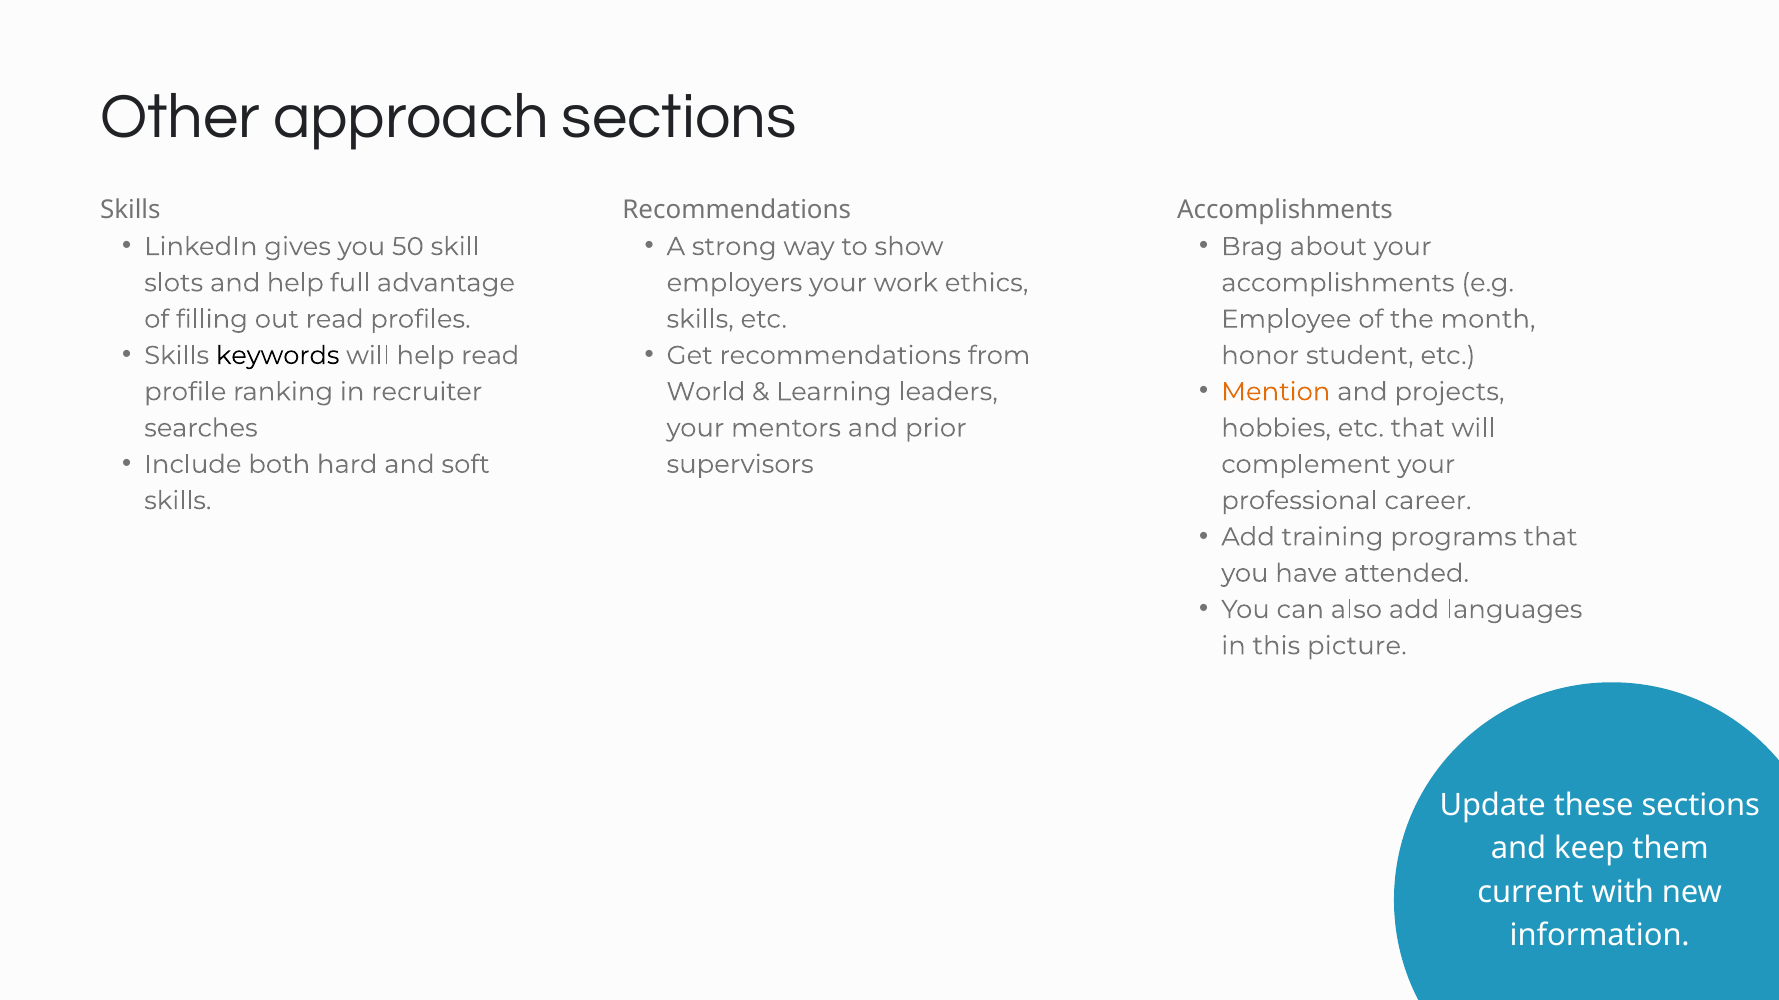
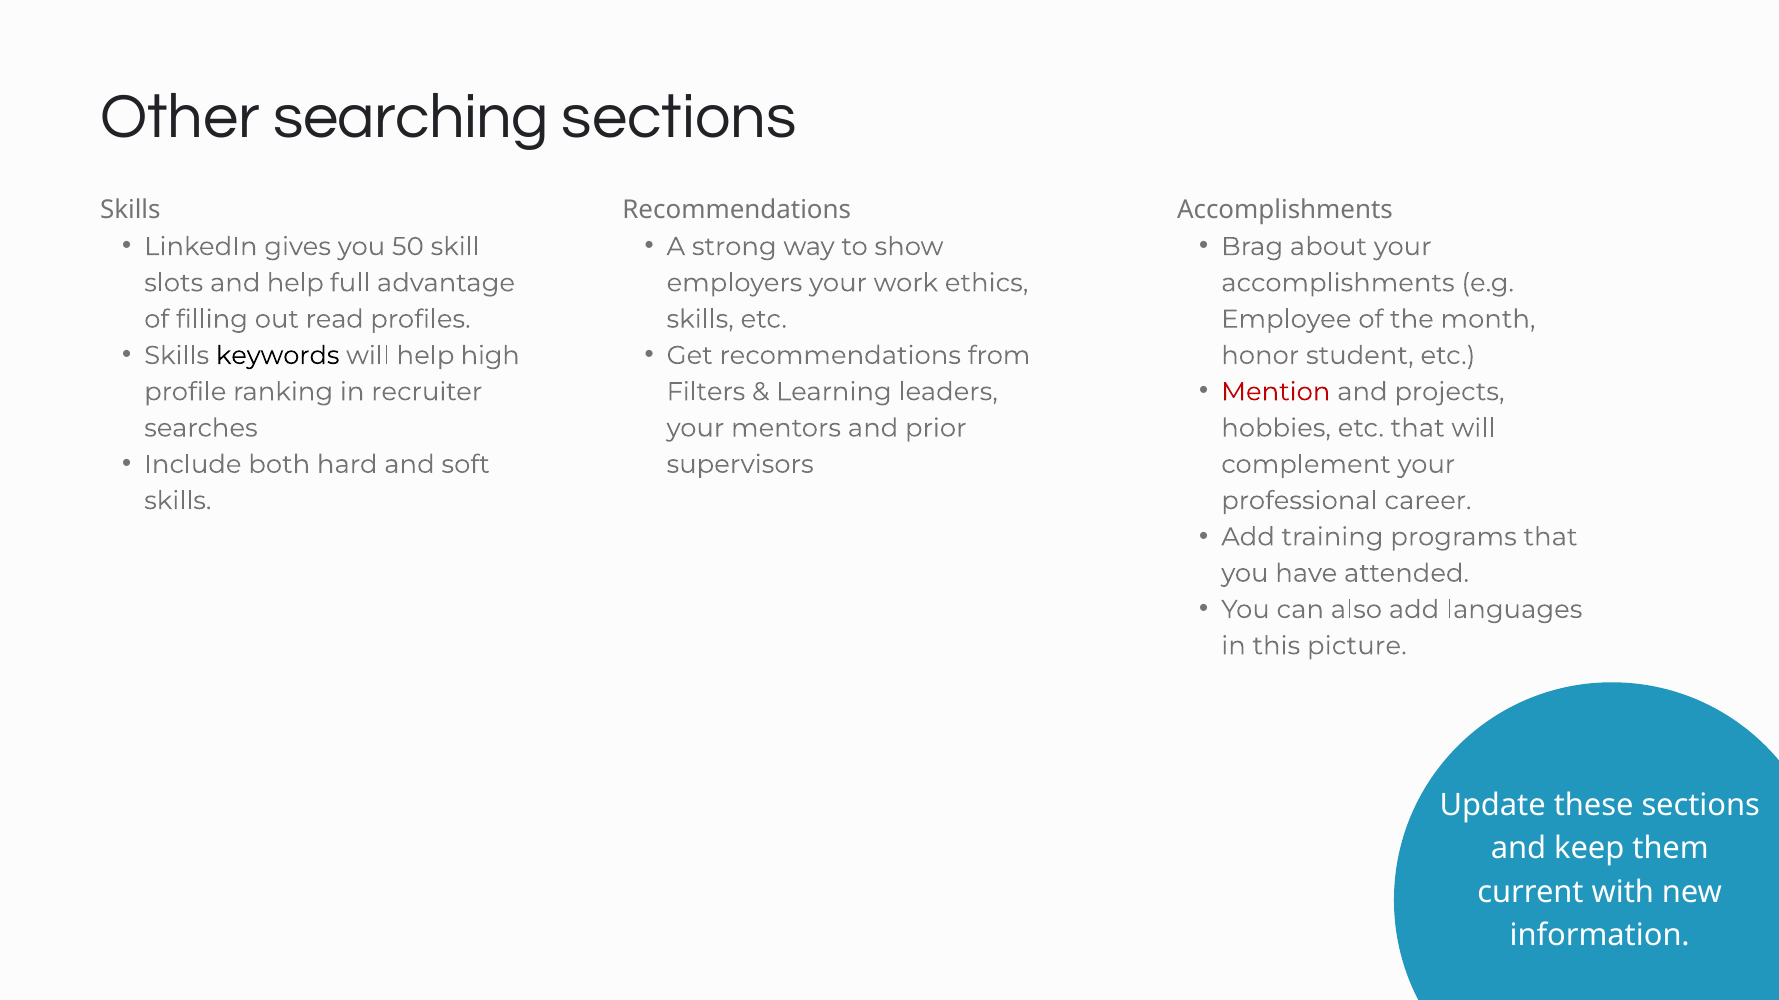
approach: approach -> searching
help read: read -> high
Mention colour: orange -> red
World: World -> Filters
